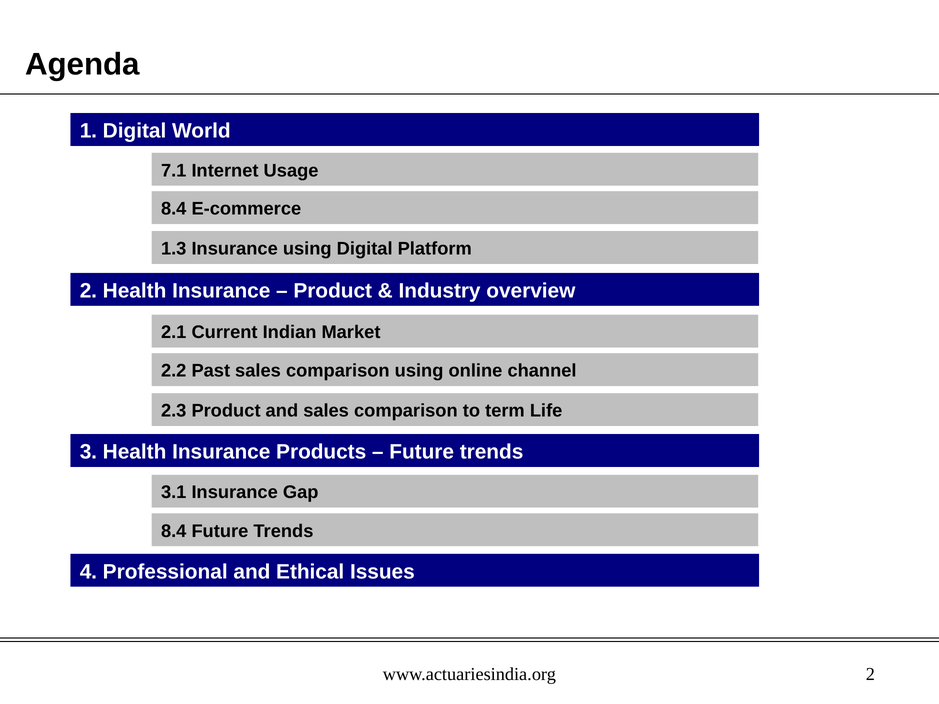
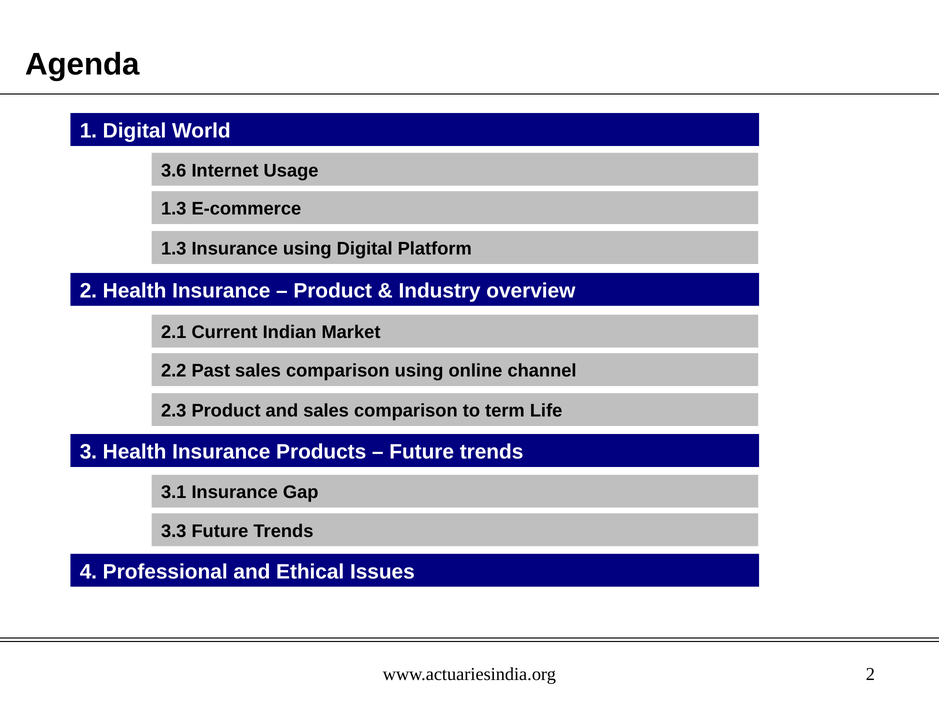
7.1: 7.1 -> 3.6
8.4 at (174, 209): 8.4 -> 1.3
8.4 at (174, 531): 8.4 -> 3.3
